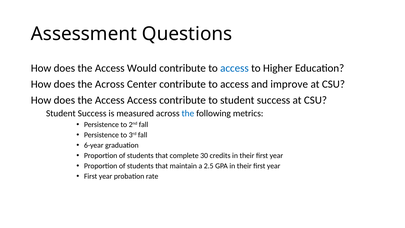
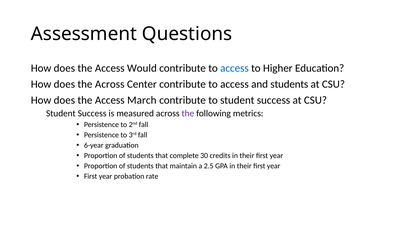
and improve: improve -> students
Access Access: Access -> March
the at (188, 113) colour: blue -> purple
